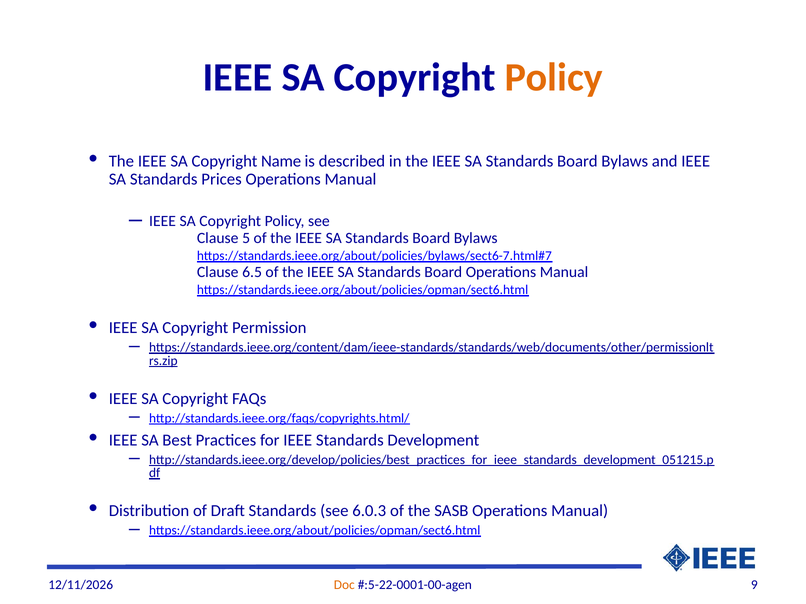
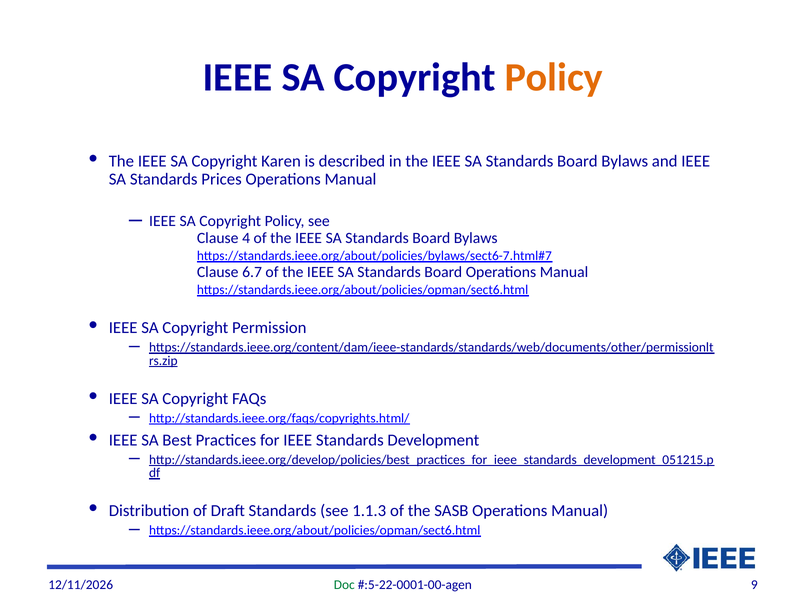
Name: Name -> Karen
5: 5 -> 4
6.5: 6.5 -> 6.7
6.0.3: 6.0.3 -> 1.1.3
Doc colour: orange -> green
